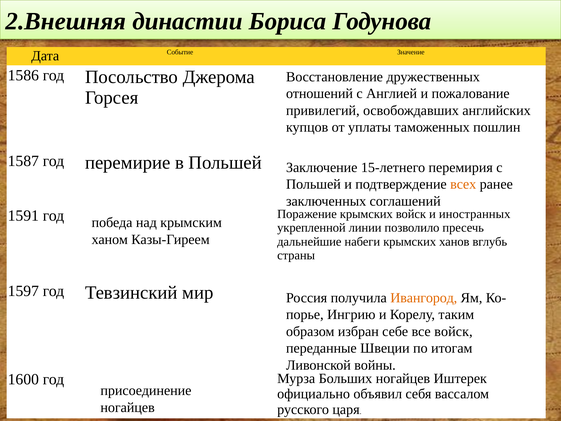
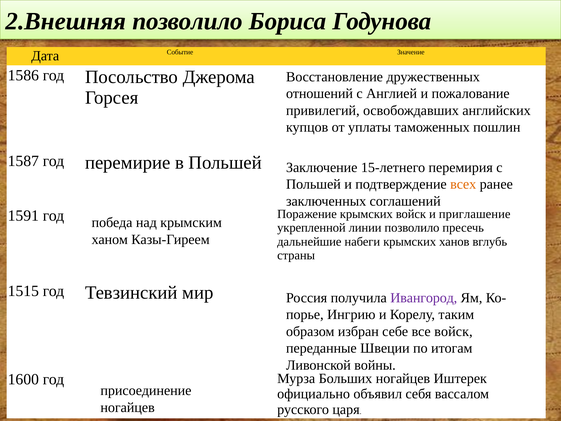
2.Внешняя династии: династии -> позволило
иностранных: иностранных -> приглашение
1597: 1597 -> 1515
Ивангород colour: orange -> purple
